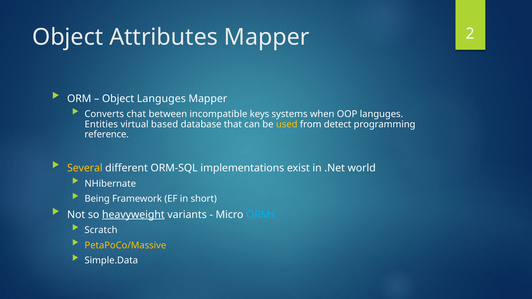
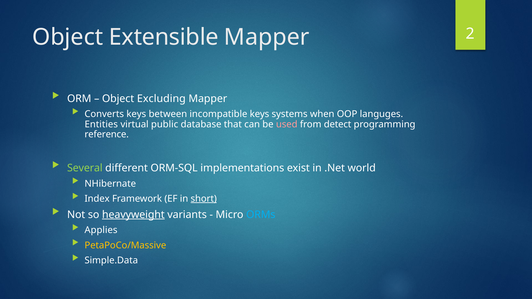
Attributes: Attributes -> Extensible
Object Languges: Languges -> Excluding
Converts chat: chat -> keys
based: based -> public
used colour: yellow -> pink
Several colour: yellow -> light green
Being: Being -> Index
short underline: none -> present
Scratch: Scratch -> Applies
